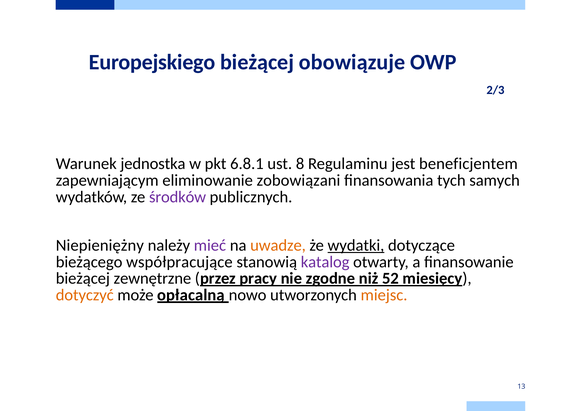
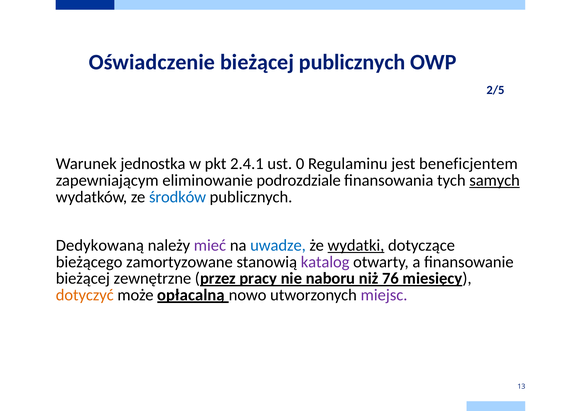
Europejskiego: Europejskiego -> Oświadczenie
bieżącej obowiązuje: obowiązuje -> publicznych
2/3: 2/3 -> 2/5
6.8.1: 6.8.1 -> 2.4.1
8: 8 -> 0
zobowiązani: zobowiązani -> podrozdziale
samych underline: none -> present
środków colour: purple -> blue
Niepieniężny: Niepieniężny -> Dedykowaną
uwadze colour: orange -> blue
współpracujące: współpracujące -> zamortyzowane
zgodne: zgodne -> naboru
52: 52 -> 76
miejsc colour: orange -> purple
